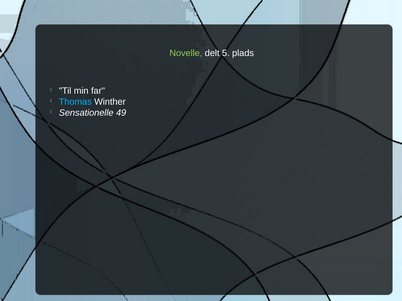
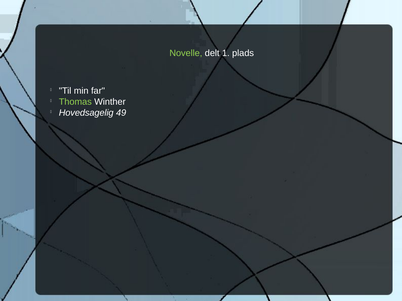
5: 5 -> 1
Thomas colour: light blue -> light green
Sensationelle: Sensationelle -> Hovedsagelig
